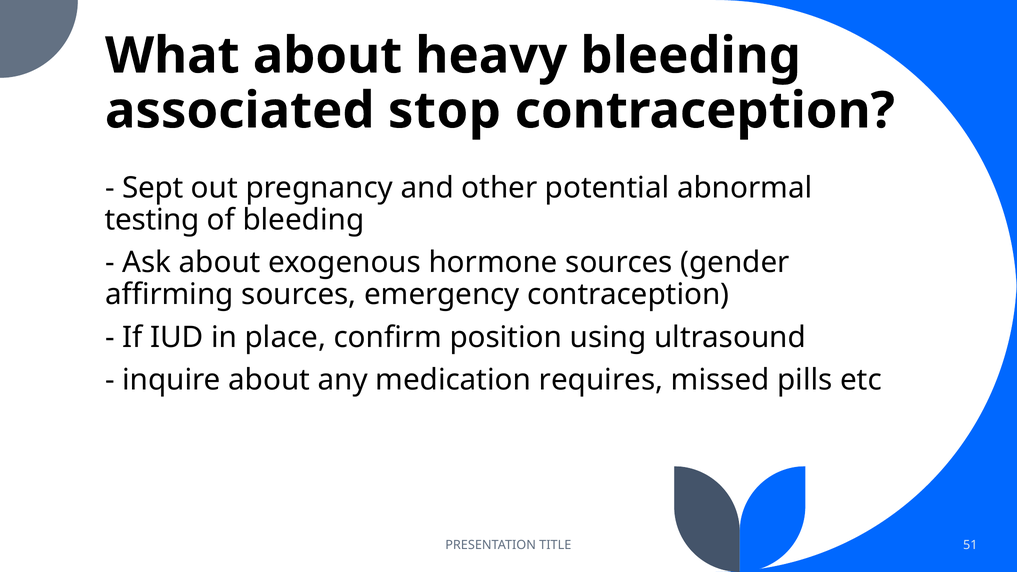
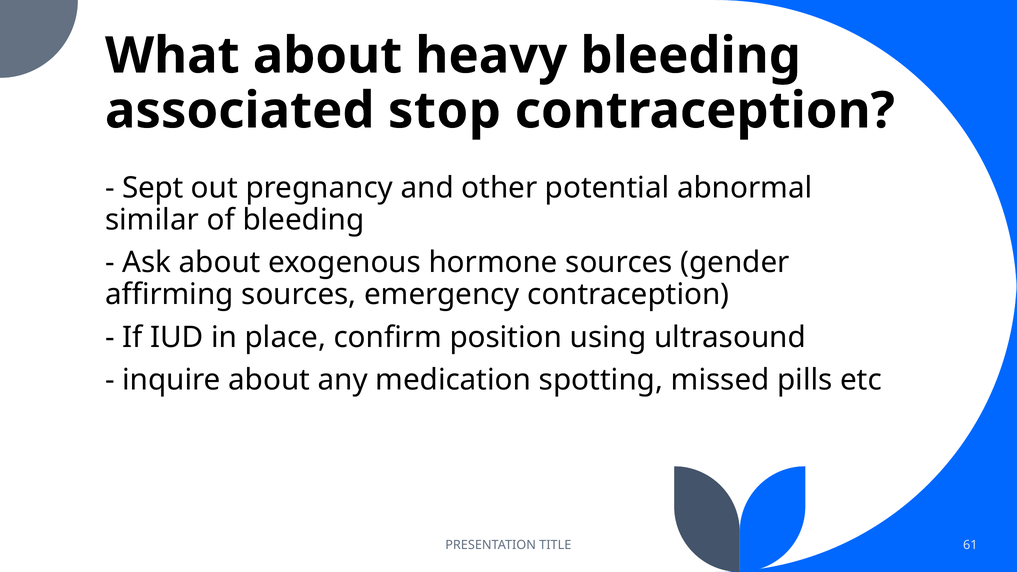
testing: testing -> similar
requires: requires -> spotting
51: 51 -> 61
